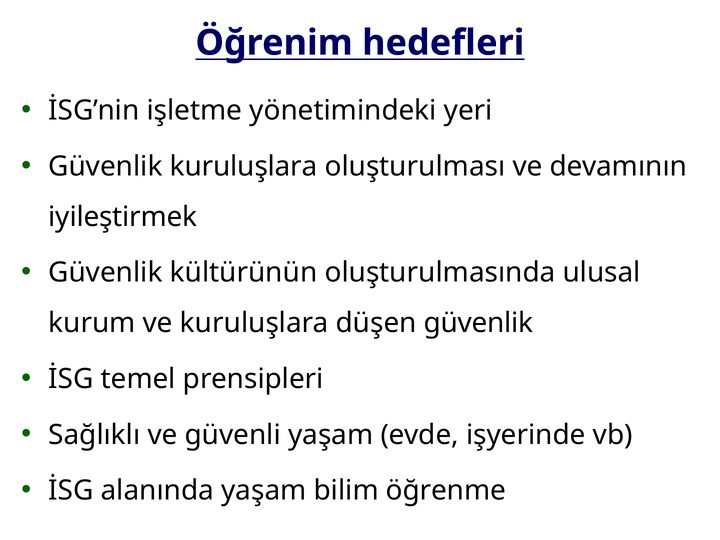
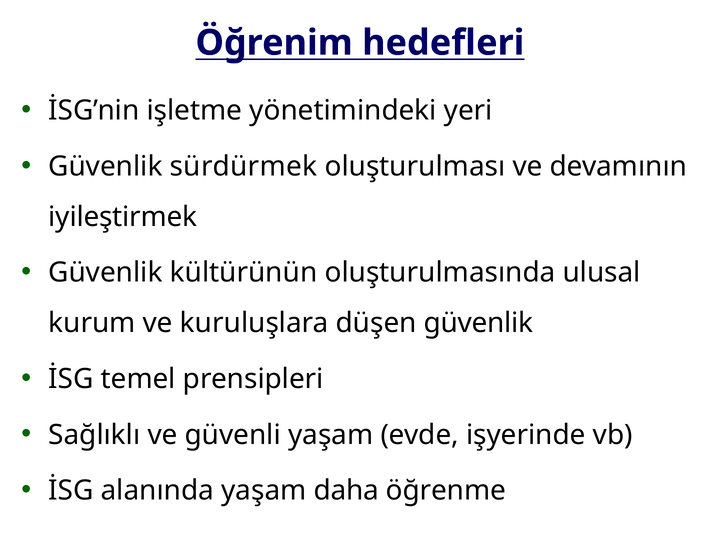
Güvenlik kuruluşlara: kuruluşlara -> sürdürmek
bilim: bilim -> daha
